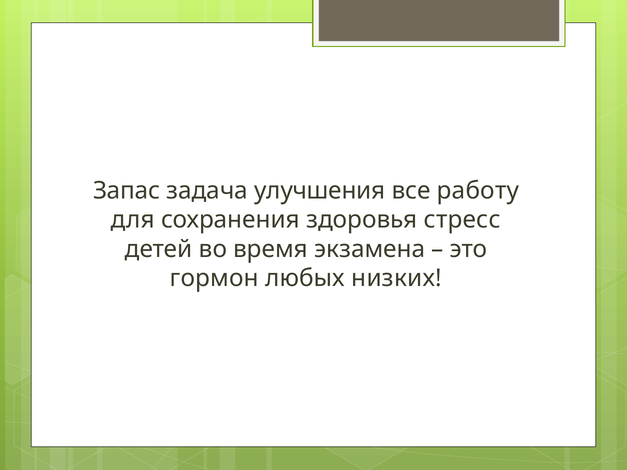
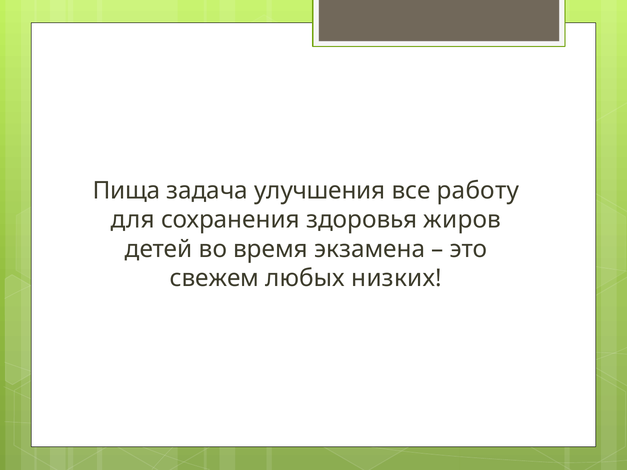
Запас: Запас -> Пища
стресс: стресс -> жиров
гормон: гормон -> свежем
